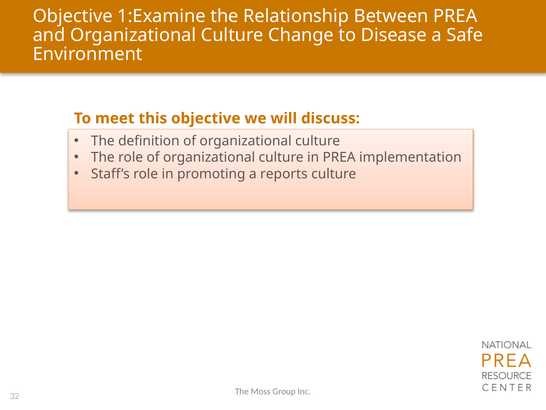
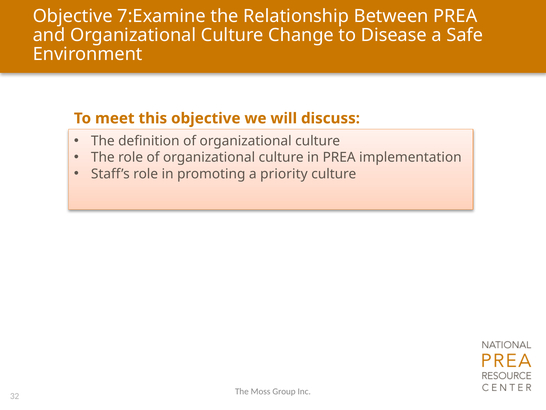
1:Examine: 1:Examine -> 7:Examine
reports: reports -> priority
